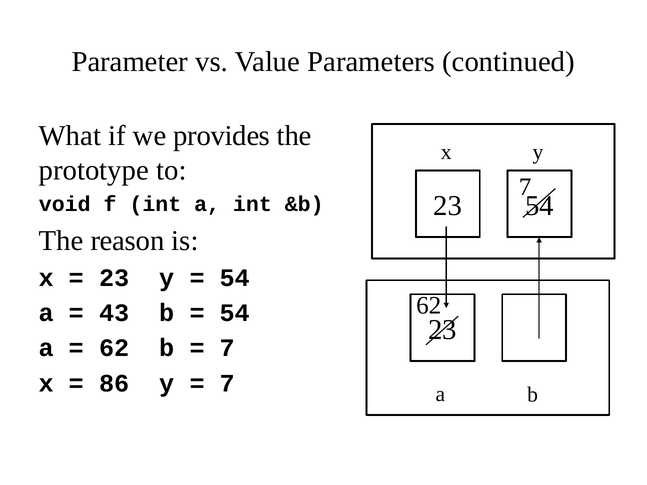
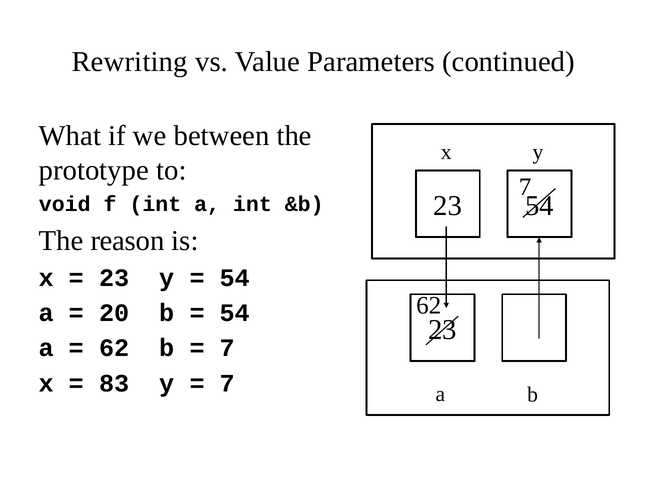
Parameter: Parameter -> Rewriting
provides: provides -> between
43: 43 -> 20
86: 86 -> 83
